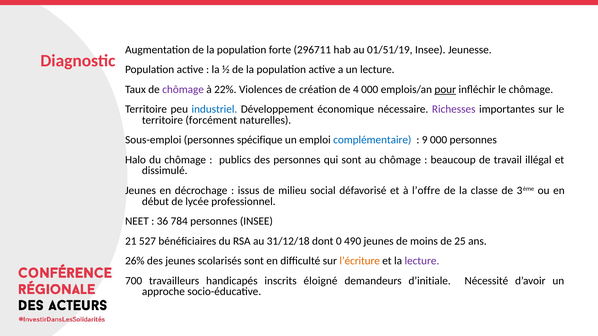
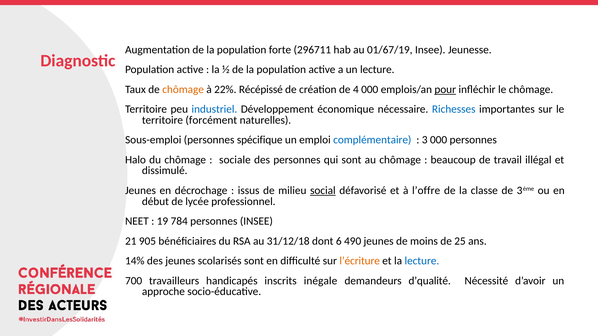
01/51/19: 01/51/19 -> 01/67/19
chômage at (183, 89) colour: purple -> orange
Violences: Violences -> Récépissé
Richesses colour: purple -> blue
9: 9 -> 3
publics: publics -> sociale
social underline: none -> present
36: 36 -> 19
527: 527 -> 905
0: 0 -> 6
26%: 26% -> 14%
lecture at (422, 261) colour: purple -> blue
éloigné: éloigné -> inégale
d’initiale: d’initiale -> d’qualité
